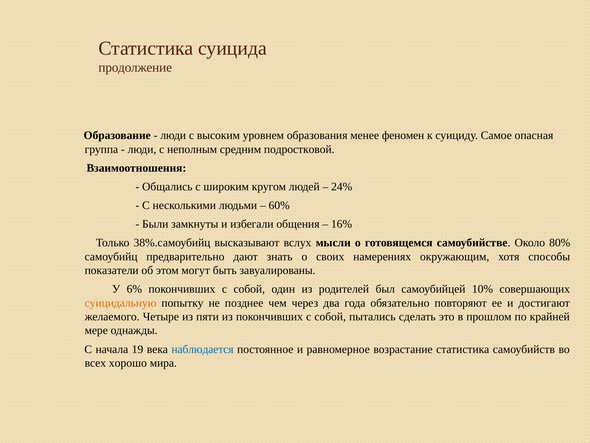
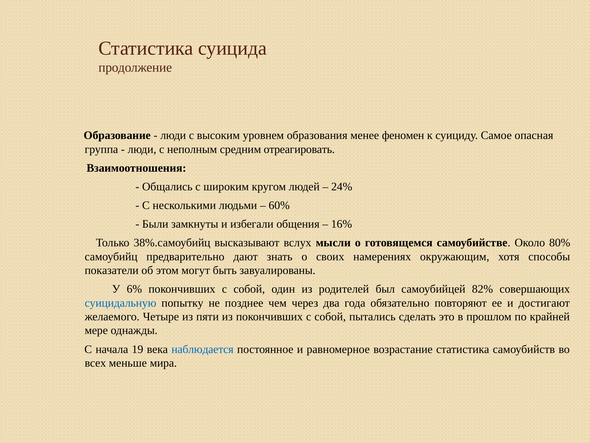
подростковой: подростковой -> отреагировать
10%: 10% -> 82%
суицидальную colour: orange -> blue
хорошо: хорошо -> меньше
